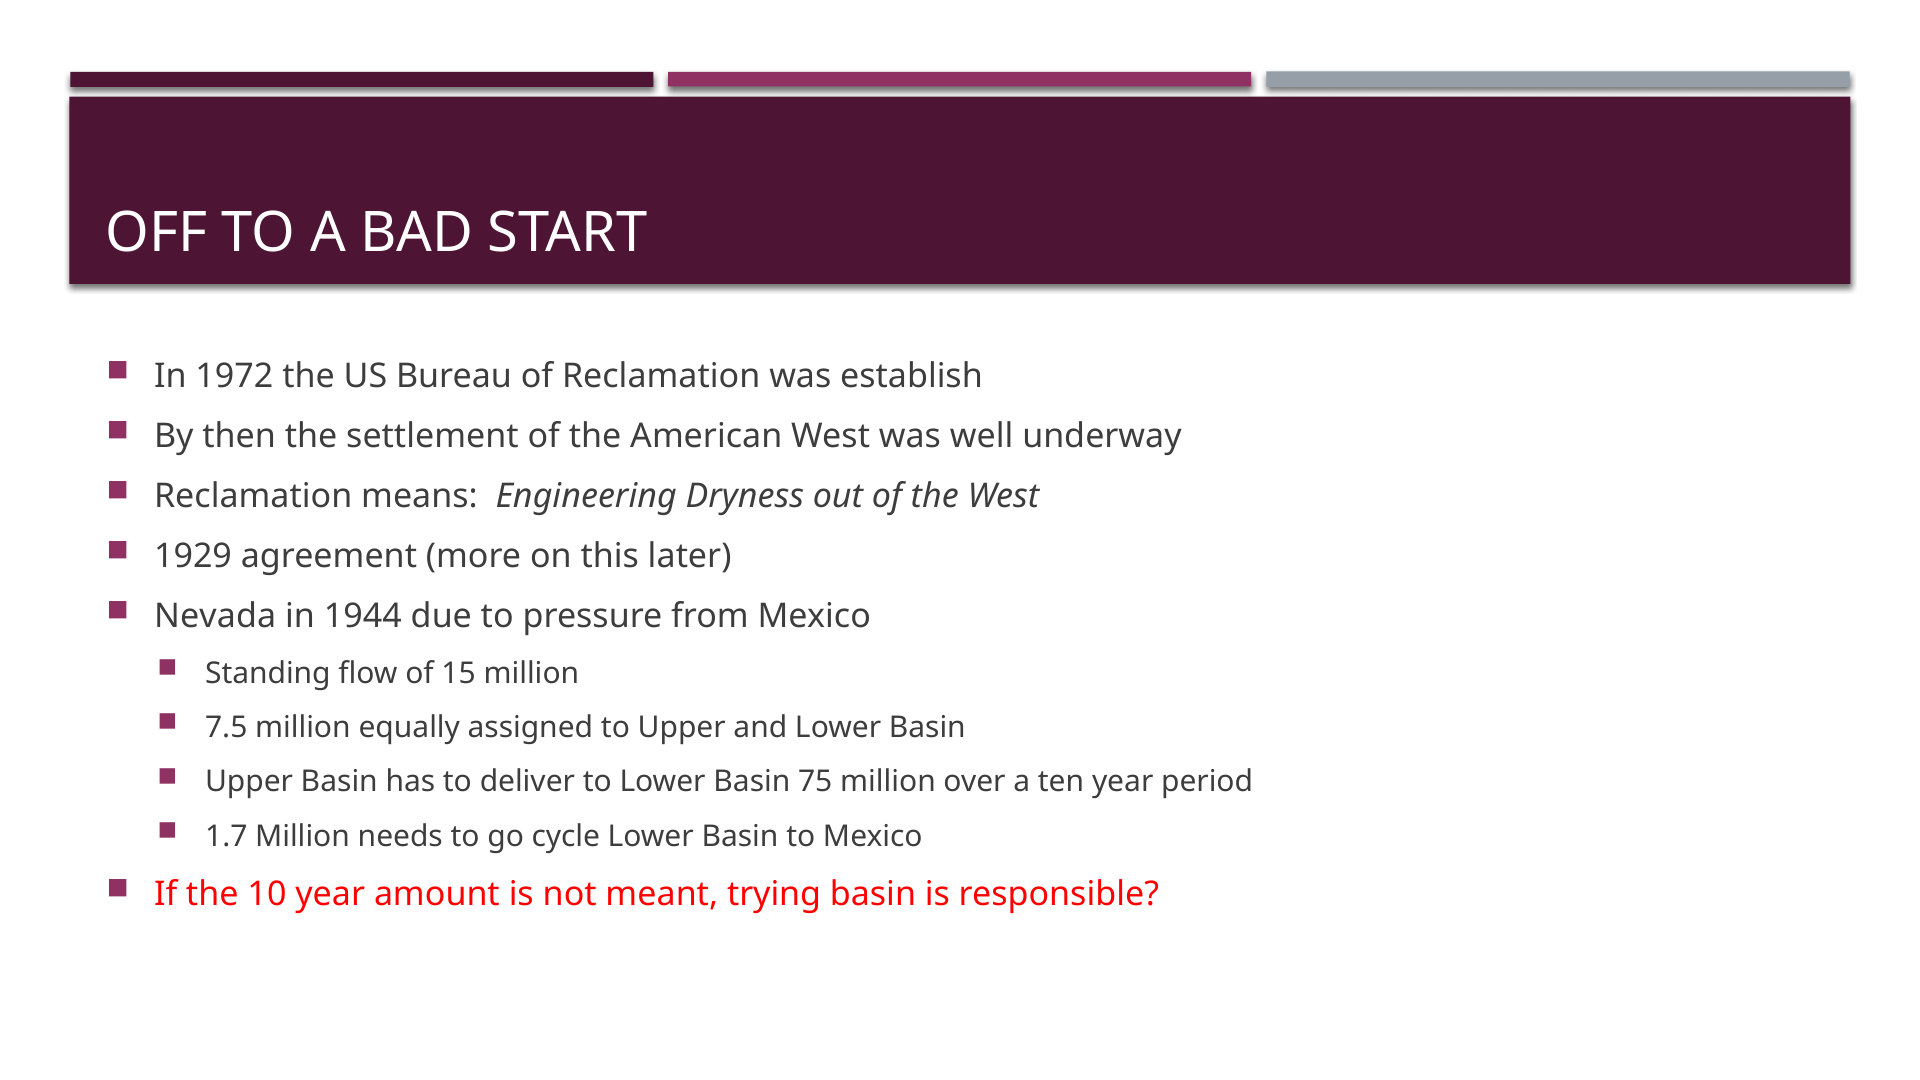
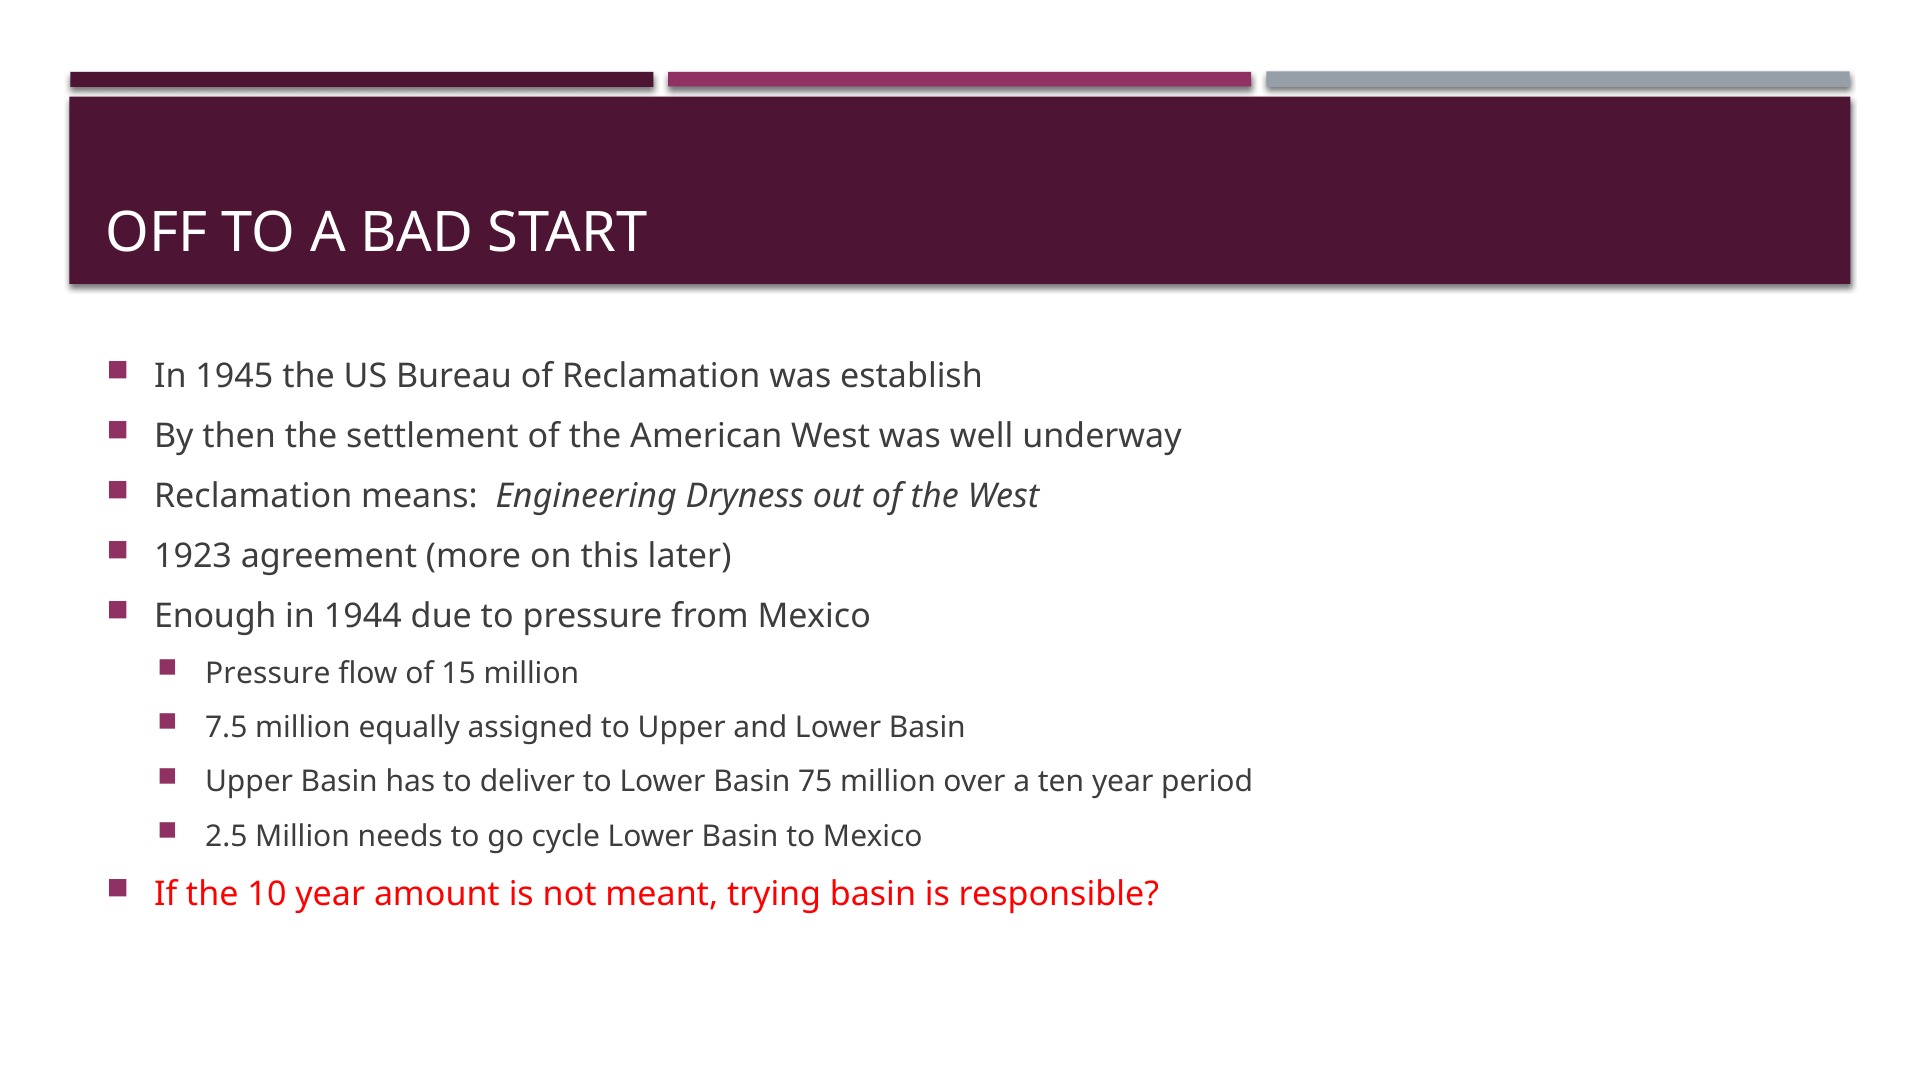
1972: 1972 -> 1945
1929: 1929 -> 1923
Nevada: Nevada -> Enough
Standing at (268, 673): Standing -> Pressure
1.7: 1.7 -> 2.5
